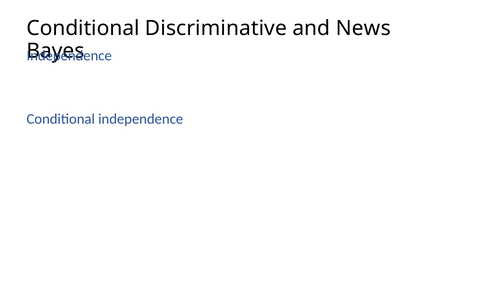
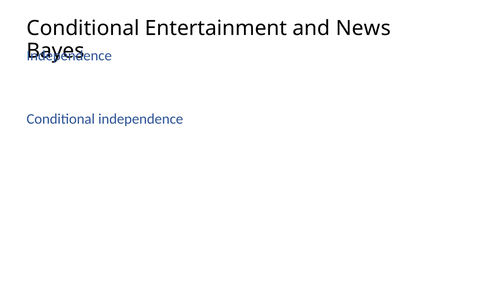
Discriminative: Discriminative -> Entertainment
